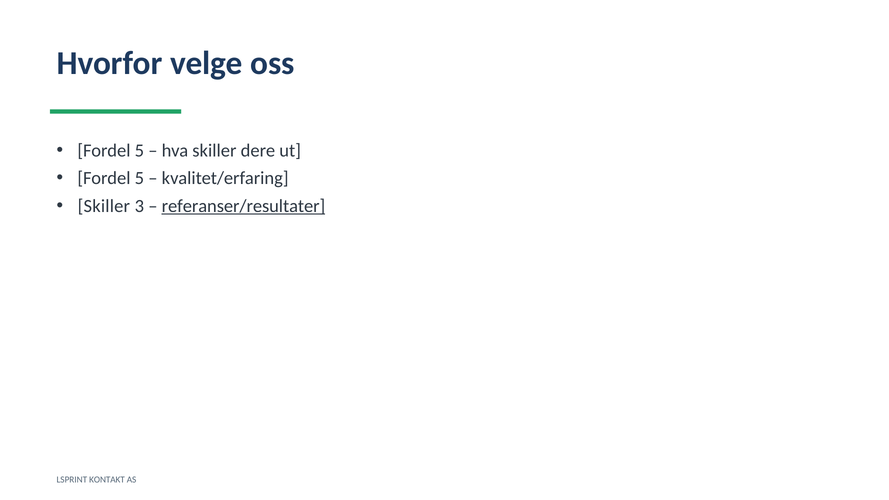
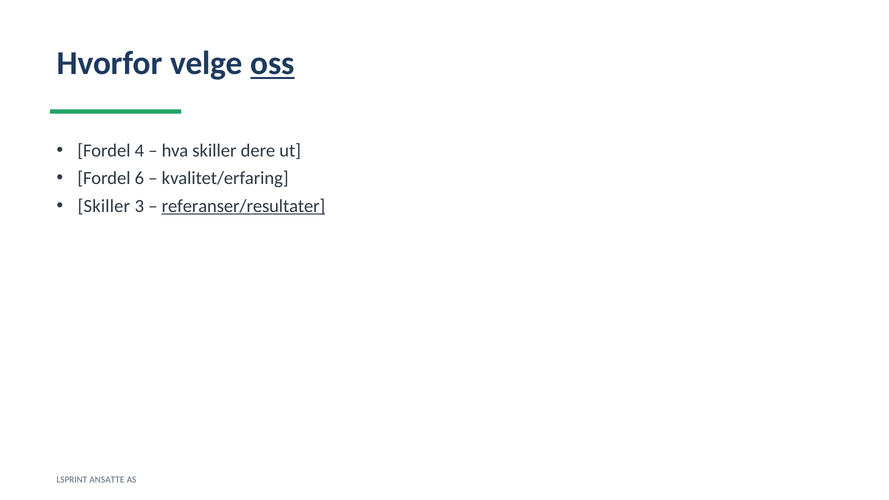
oss underline: none -> present
5 at (139, 151): 5 -> 4
5 at (139, 178): 5 -> 6
KONTAKT: KONTAKT -> ANSATTE
